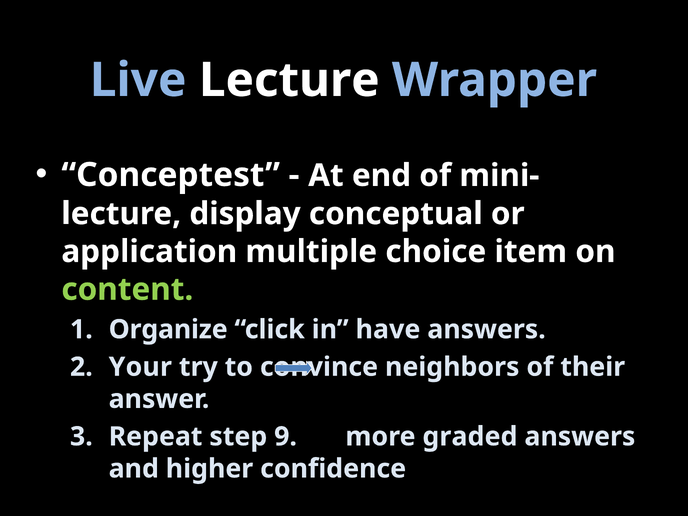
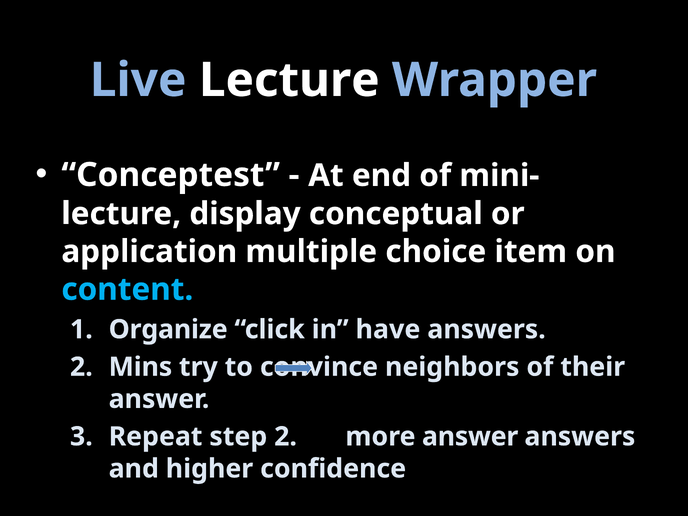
content colour: light green -> light blue
Your: Your -> Mins
step 9: 9 -> 2
more graded: graded -> answer
